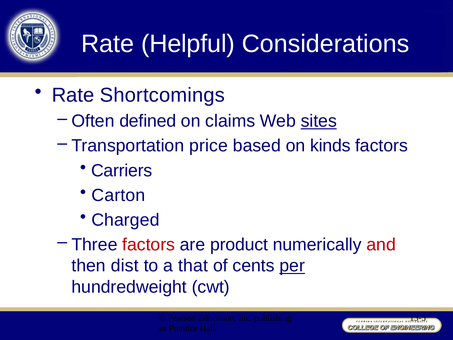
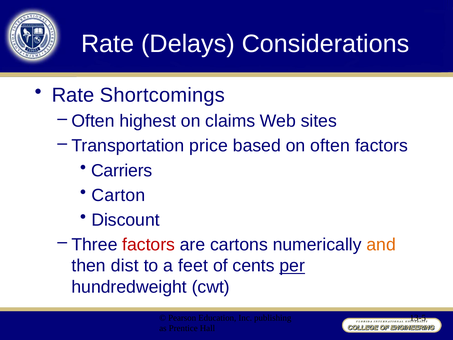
Helpful: Helpful -> Delays
defined: defined -> highest
sites underline: present -> none
on kinds: kinds -> often
Charged: Charged -> Discount
product: product -> cartons
and colour: red -> orange
that: that -> feet
